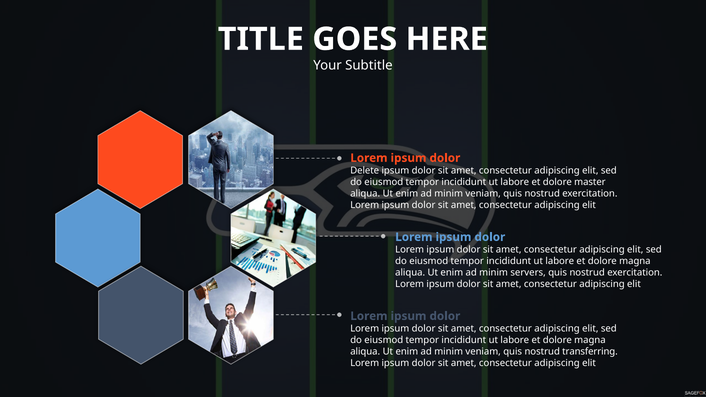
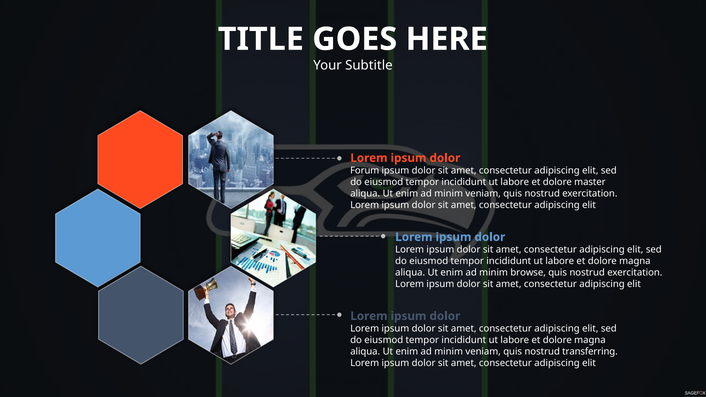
Delete: Delete -> Forum
servers: servers -> browse
